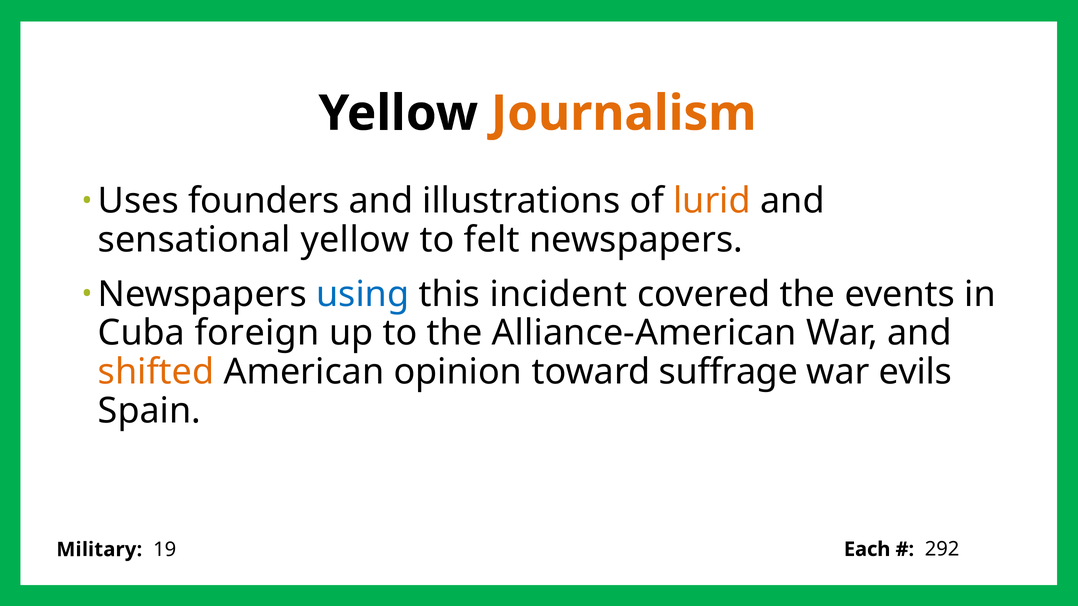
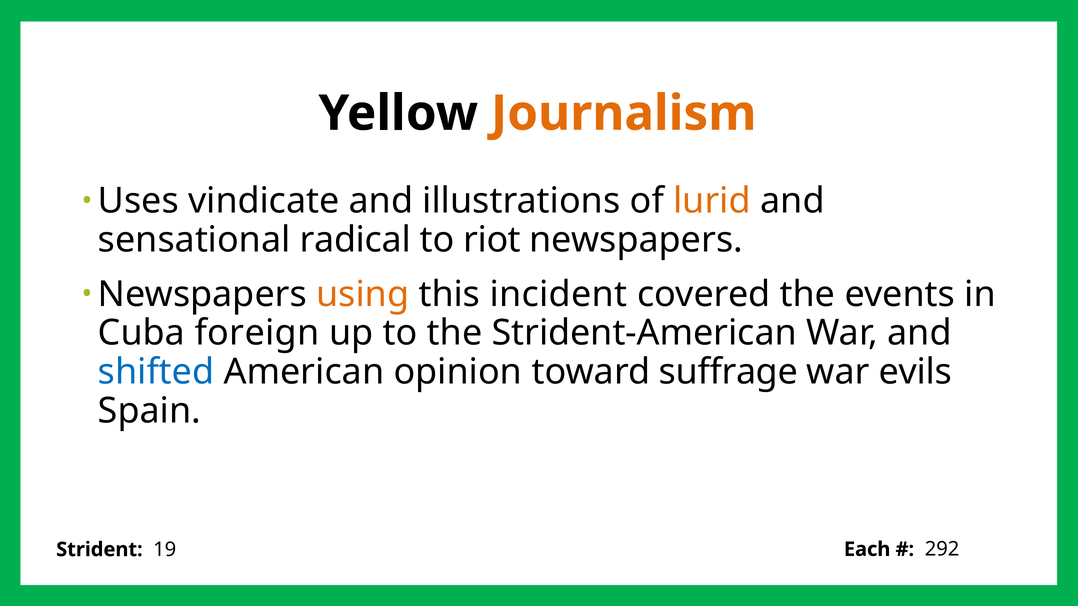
founders: founders -> vindicate
sensational yellow: yellow -> radical
felt: felt -> riot
using colour: blue -> orange
Alliance-American: Alliance-American -> Strident-American
shifted colour: orange -> blue
Military: Military -> Strident
